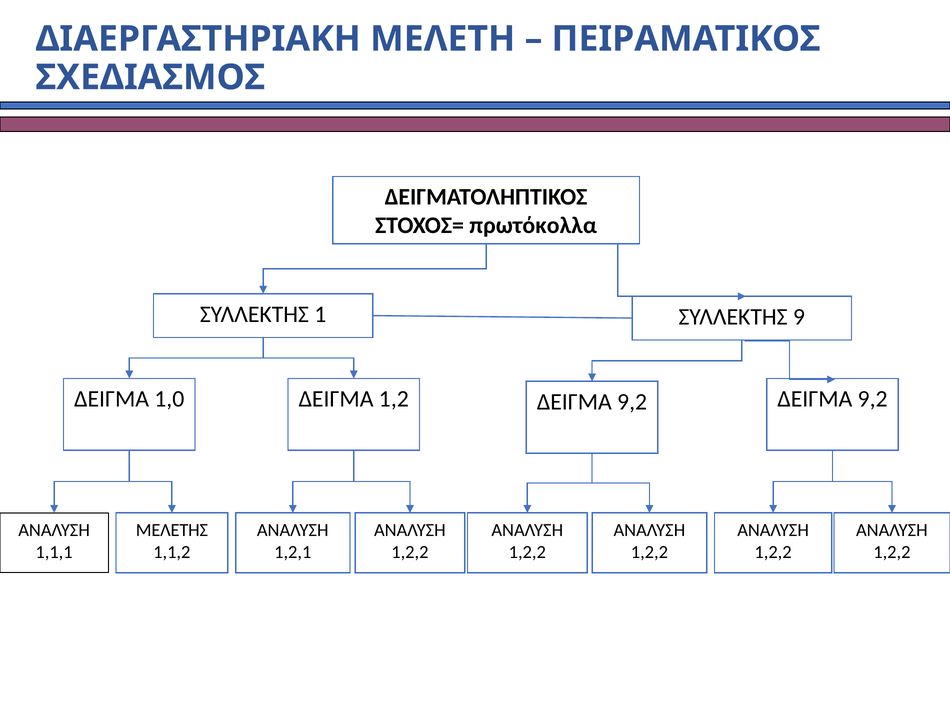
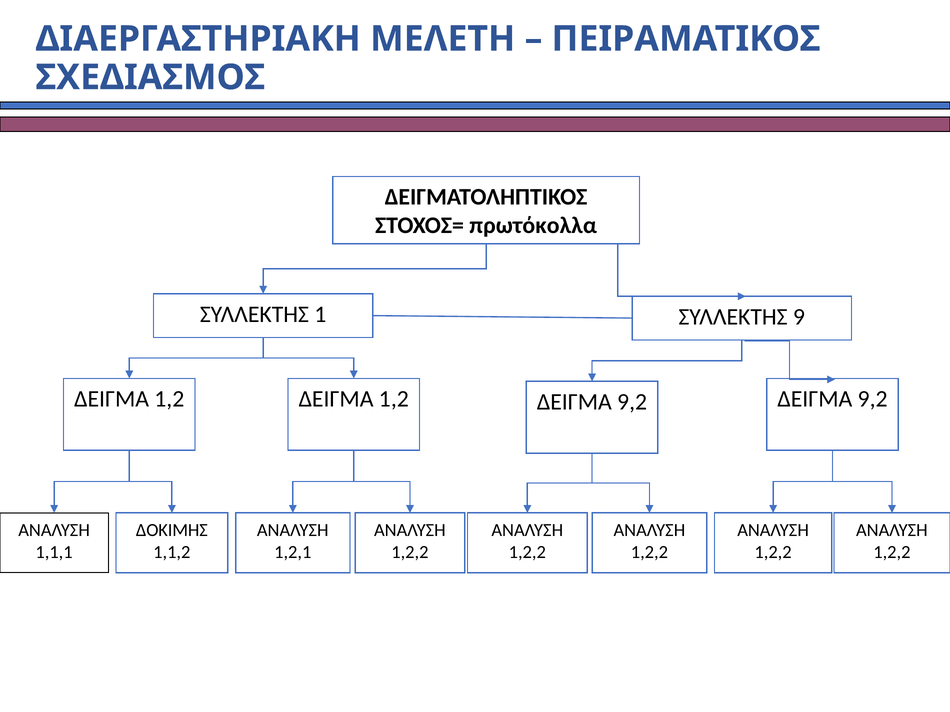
1,0 at (169, 399): 1,0 -> 1,2
ΜΕΛΕΤΗΣ: ΜΕΛΕΤΗΣ -> ΔΟΚΙΜΗΣ
